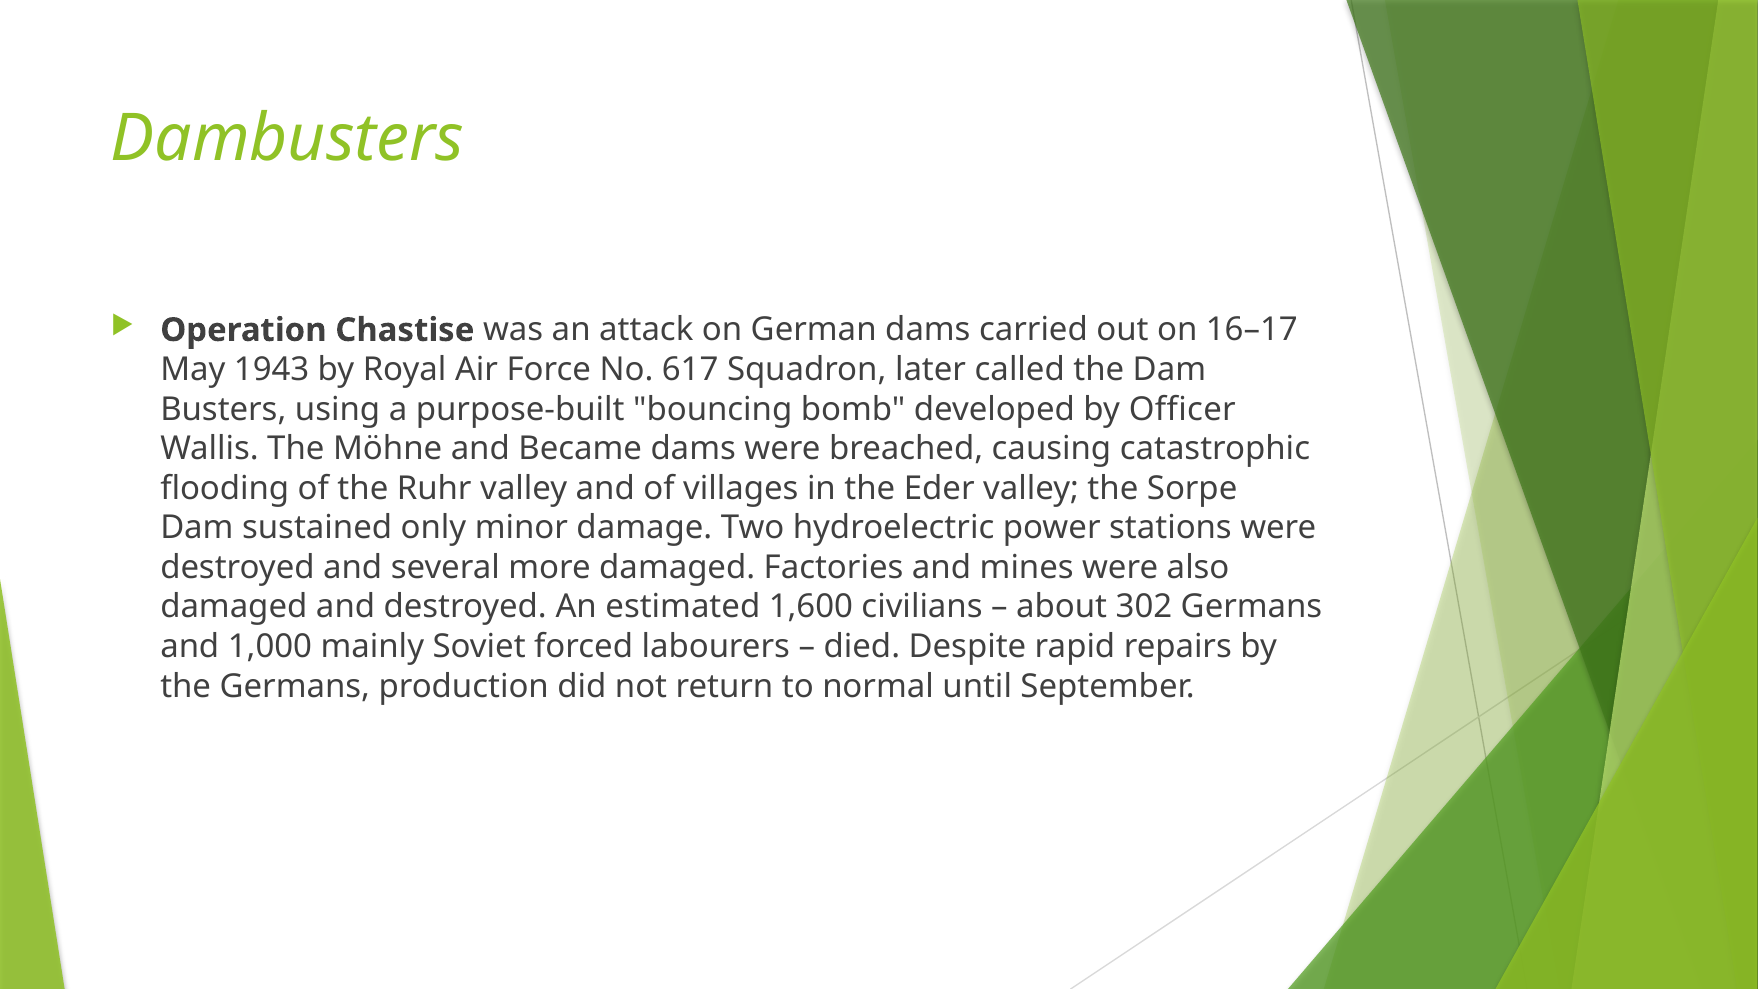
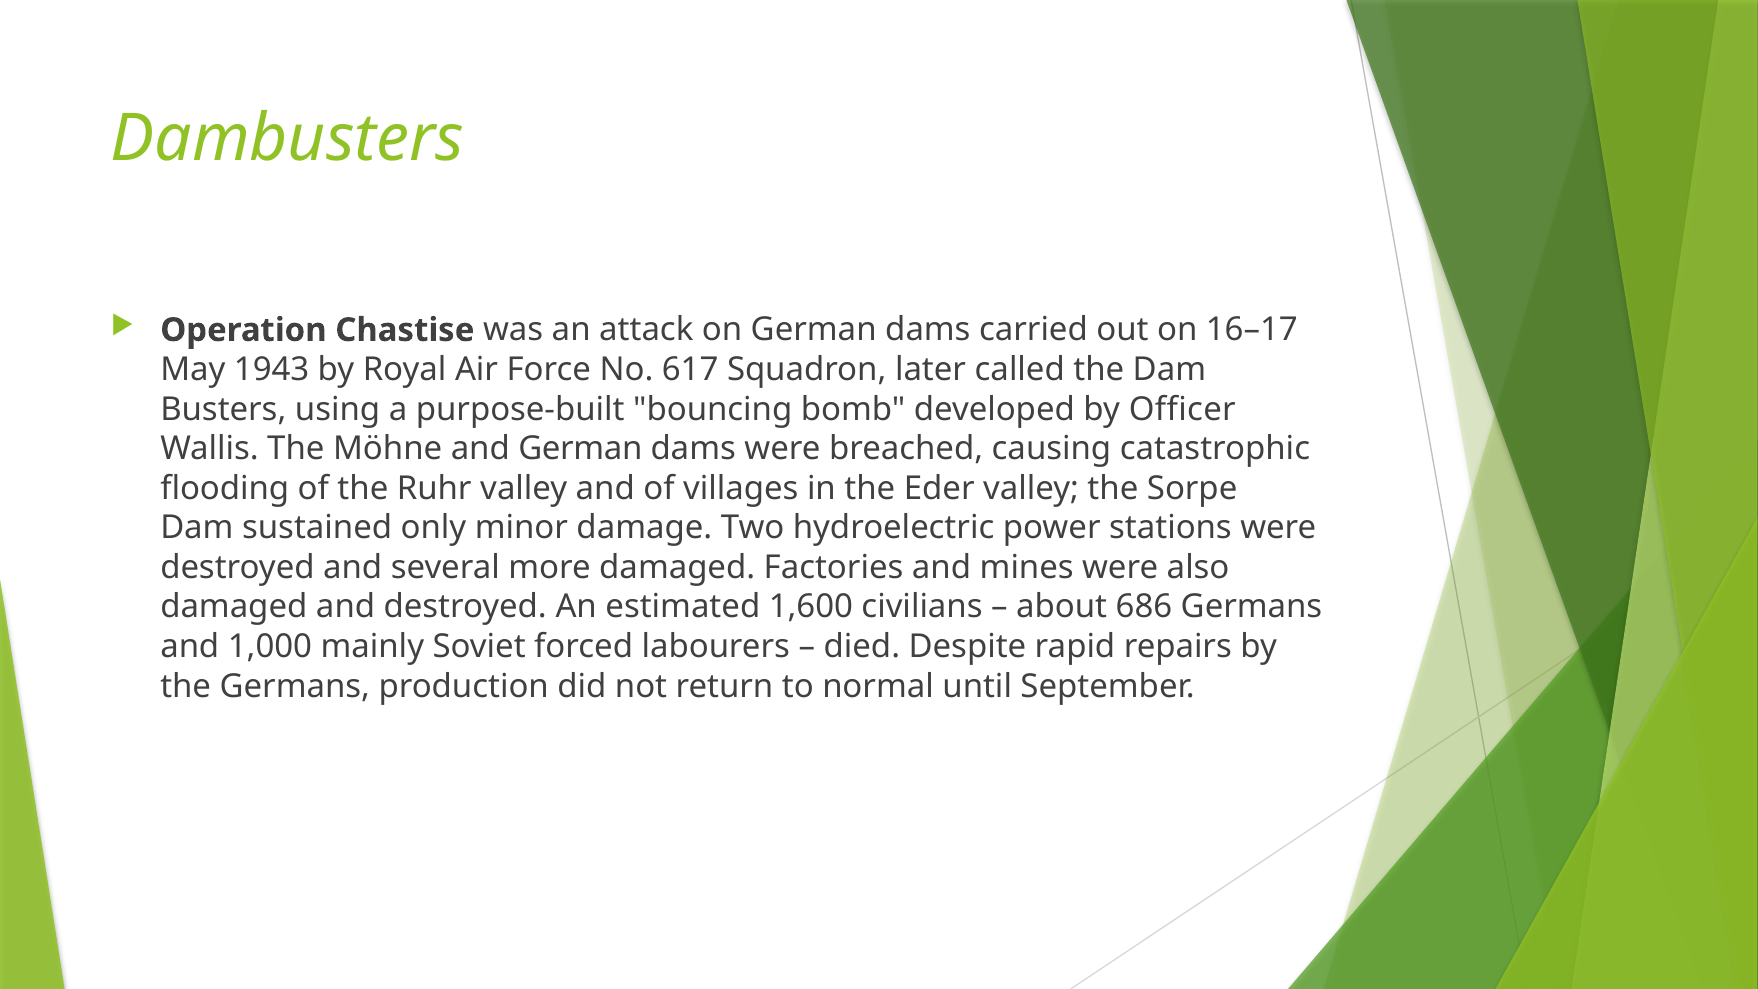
and Became: Became -> German
302: 302 -> 686
